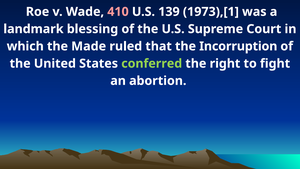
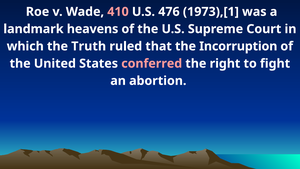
139: 139 -> 476
blessing: blessing -> heavens
Made: Made -> Truth
conferred colour: light green -> pink
